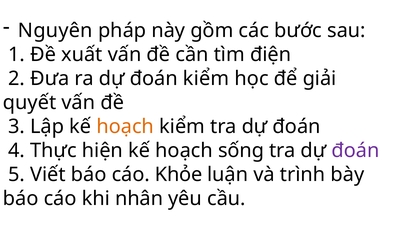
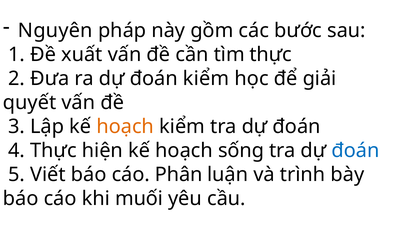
tìm điện: điện -> thực
đoán at (356, 151) colour: purple -> blue
Khỏe: Khỏe -> Phân
nhân: nhân -> muối
